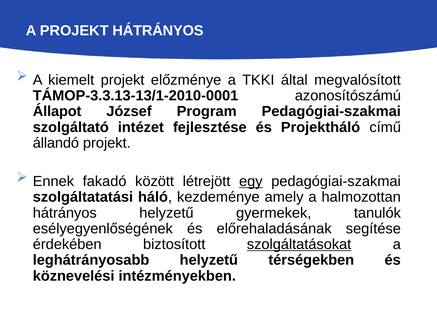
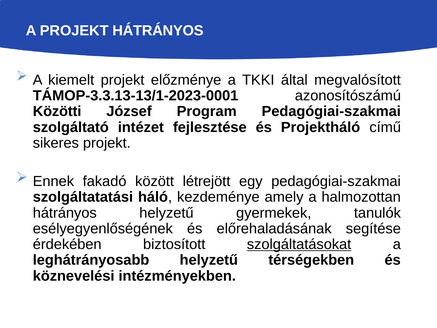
TÁMOP-3.3.13-13/1-2010-0001: TÁMOP-3.3.13-13/1-2010-0001 -> TÁMOP-3.3.13-13/1-2023-0001
Állapot: Állapot -> Közötti
állandó: állandó -> sikeres
egy underline: present -> none
